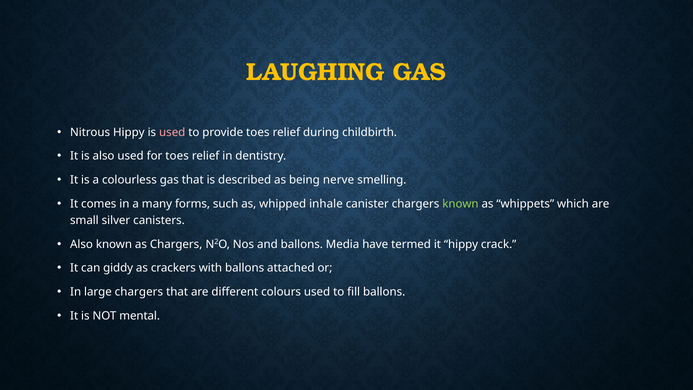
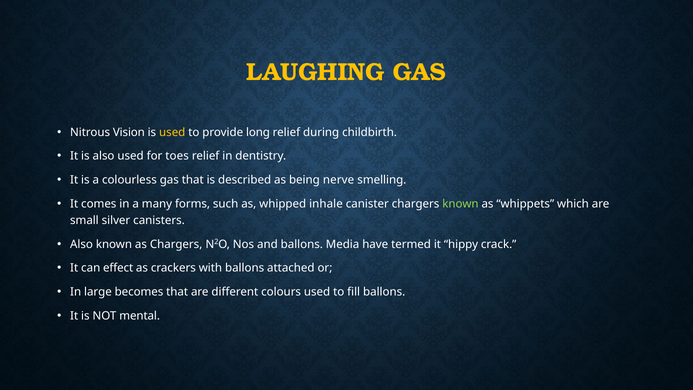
Nitrous Hippy: Hippy -> Vision
used at (172, 132) colour: pink -> yellow
provide toes: toes -> long
giddy: giddy -> effect
large chargers: chargers -> becomes
